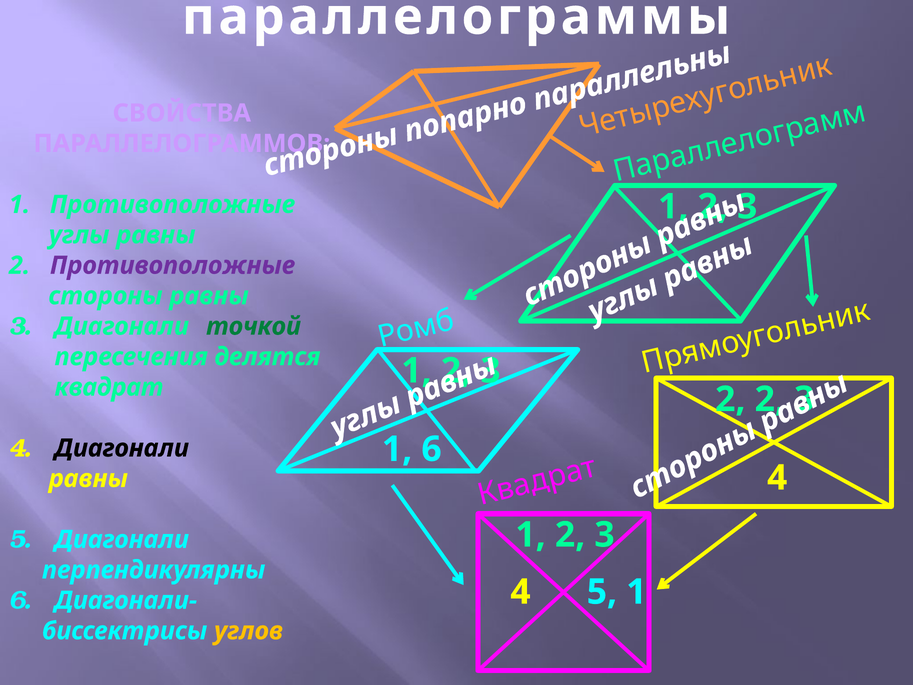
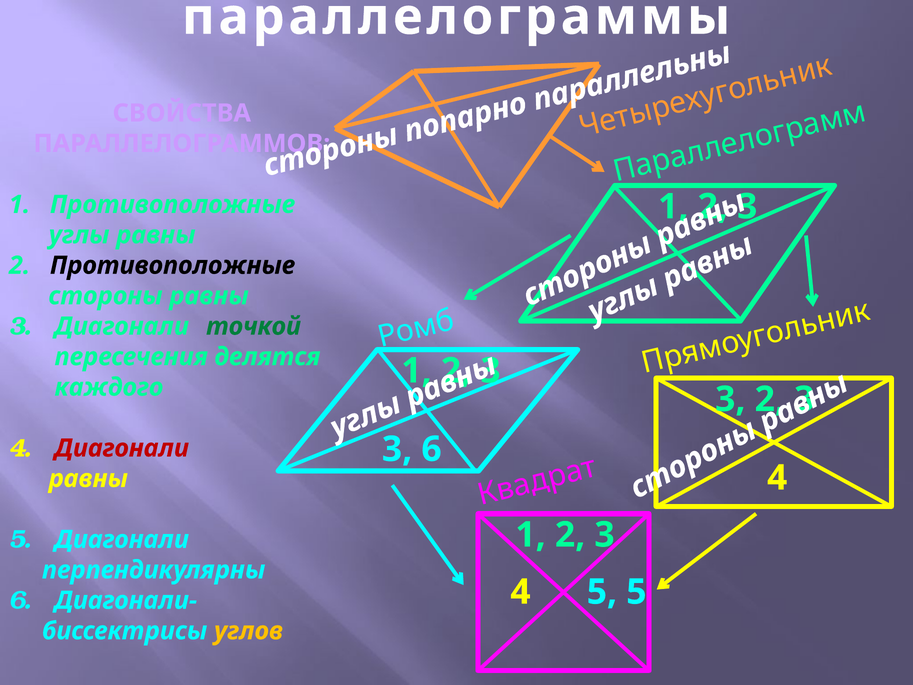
Противоположные at (173, 265) colour: purple -> black
квадрат: квадрат -> каждого
2 at (730, 399): 2 -> 3
Диагонали at (122, 448) colour: black -> red
1 at (397, 449): 1 -> 3
5 1: 1 -> 5
